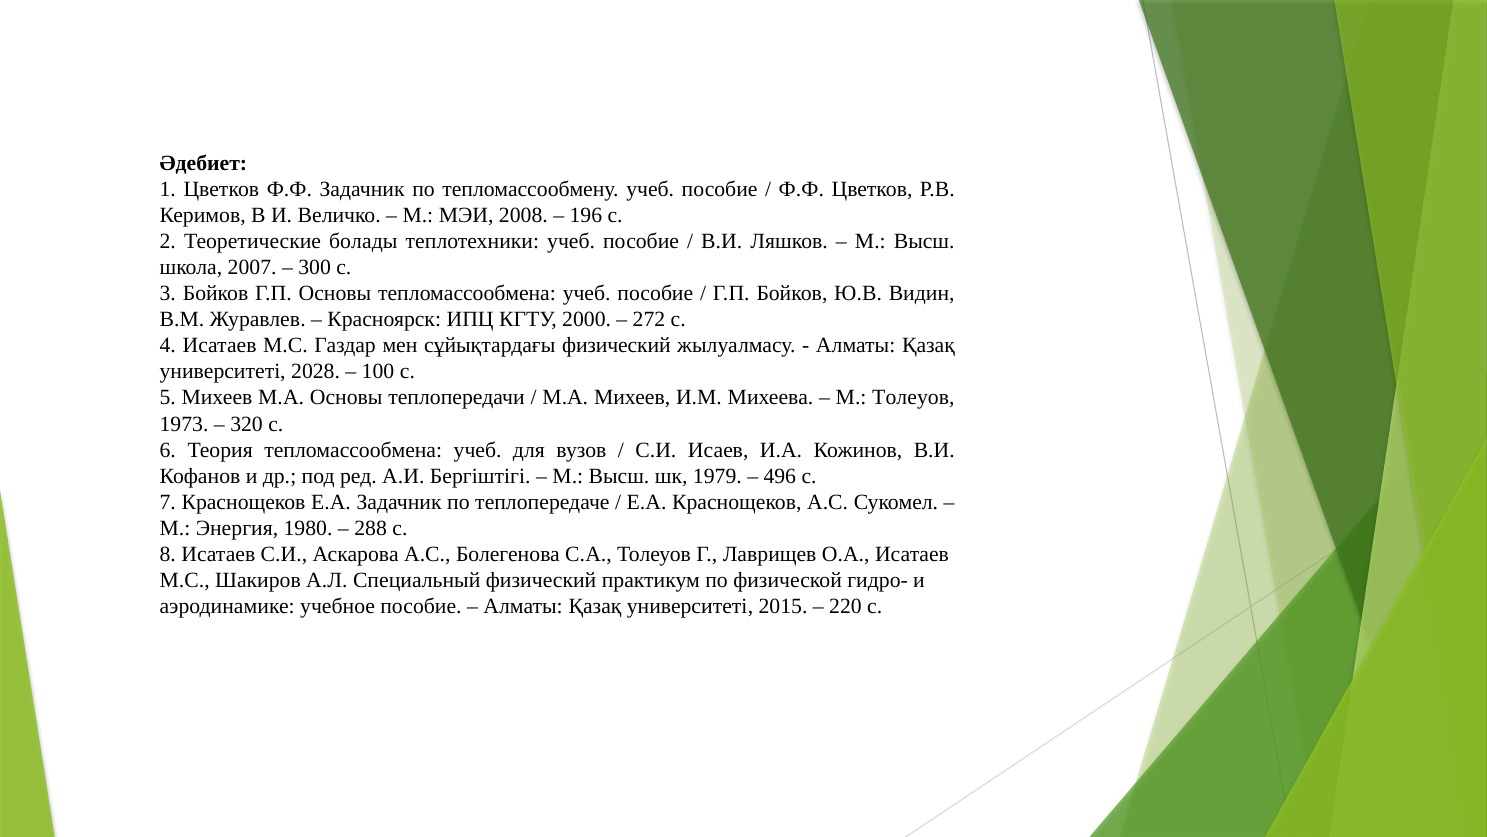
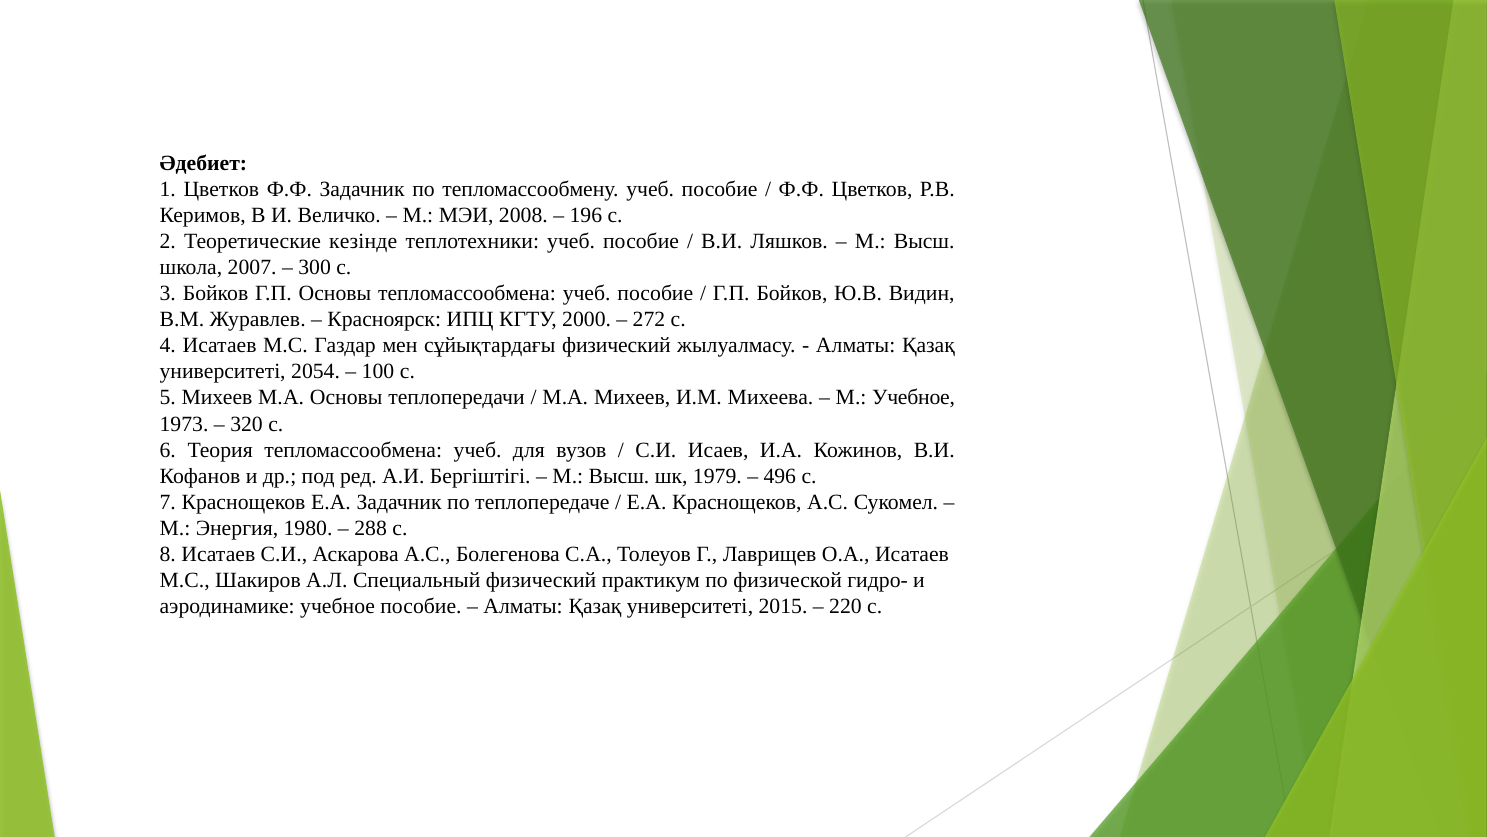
болады: болады -> кезінде
2028: 2028 -> 2054
М Толеуов: Толеуов -> Учебное
